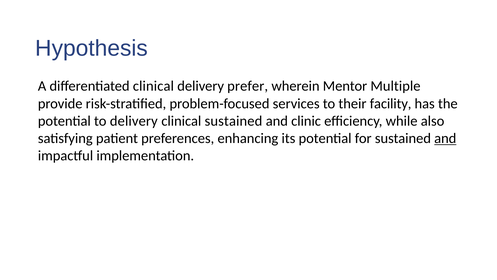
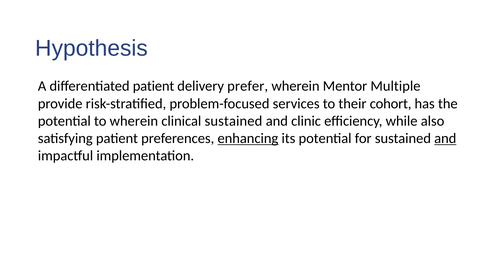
differentiated clinical: clinical -> patient
facility: facility -> cohort
to delivery: delivery -> wherein
enhancing underline: none -> present
